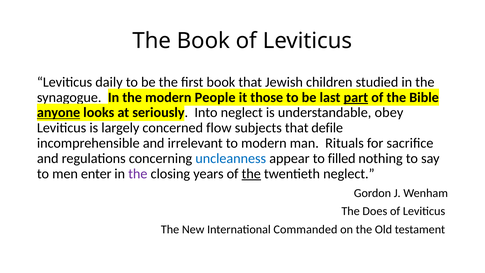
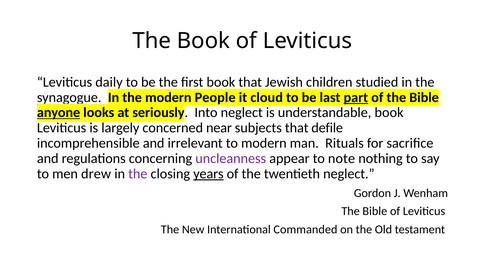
those: those -> cloud
understandable obey: obey -> book
flow: flow -> near
uncleanness colour: blue -> purple
filled: filled -> note
enter: enter -> drew
years underline: none -> present
the at (251, 174) underline: present -> none
Does at (375, 211): Does -> Bible
